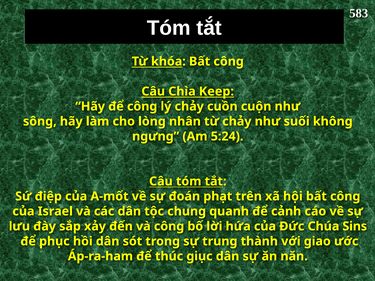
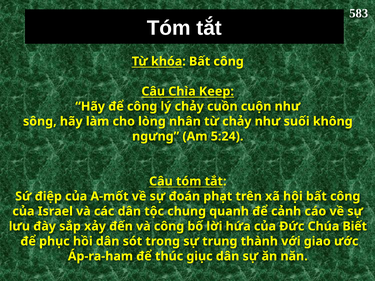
Sins: Sins -> Biết
